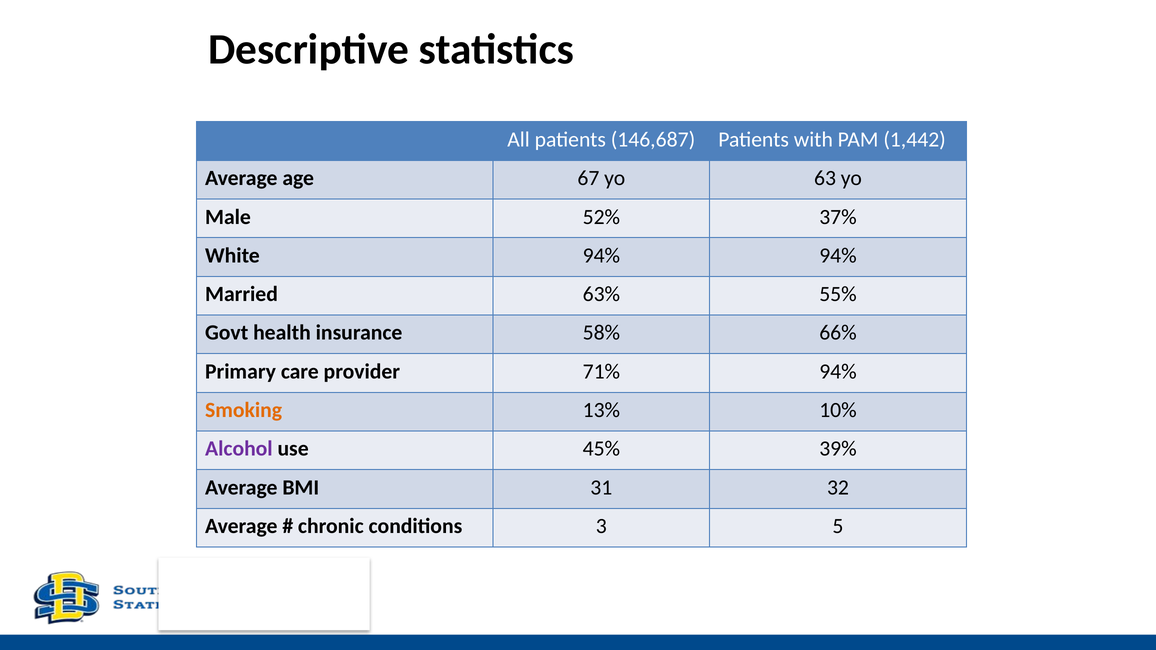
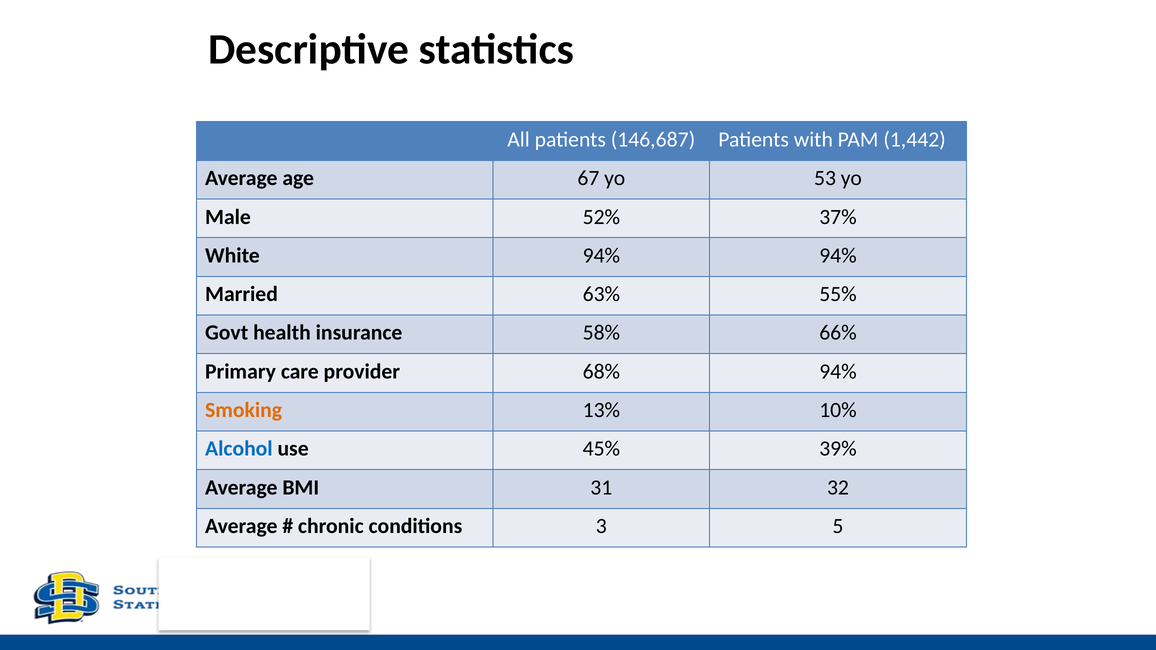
63: 63 -> 53
71%: 71% -> 68%
Alcohol colour: purple -> blue
